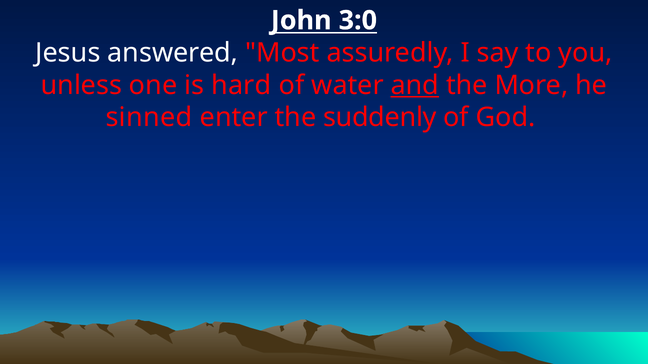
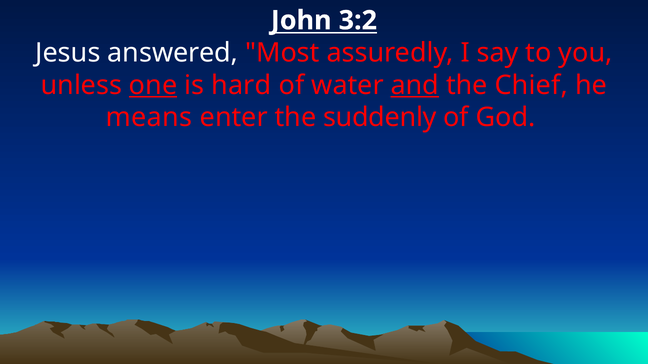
3:0: 3:0 -> 3:2
one underline: none -> present
More: More -> Chief
sinned: sinned -> means
